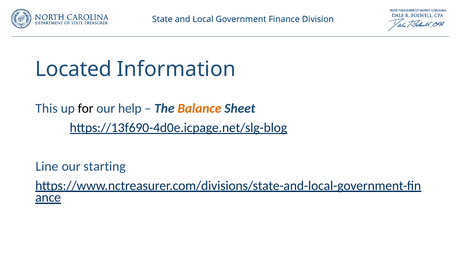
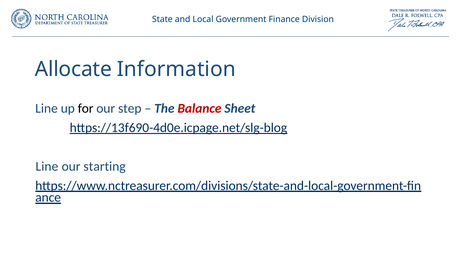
Located: Located -> Allocate
This at (46, 108): This -> Line
help: help -> step
Balance colour: orange -> red
